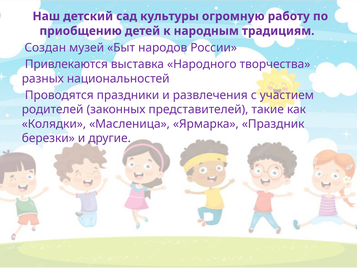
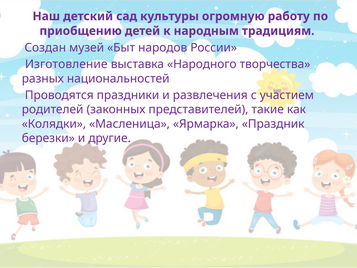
Привлекаются: Привлекаются -> Изготовление
